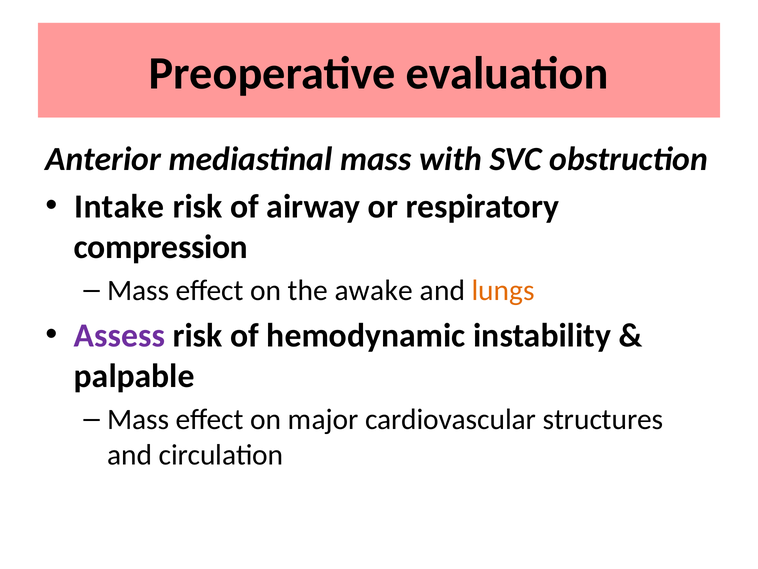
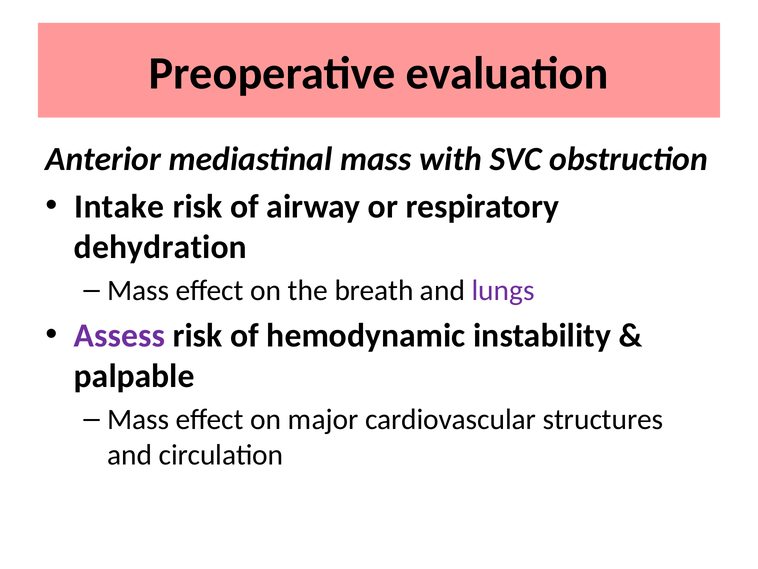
compression: compression -> dehydration
awake: awake -> breath
lungs colour: orange -> purple
